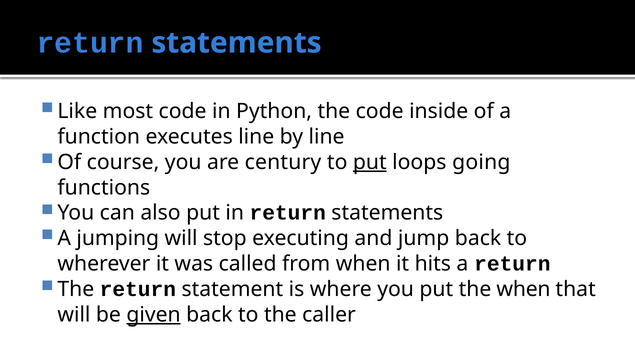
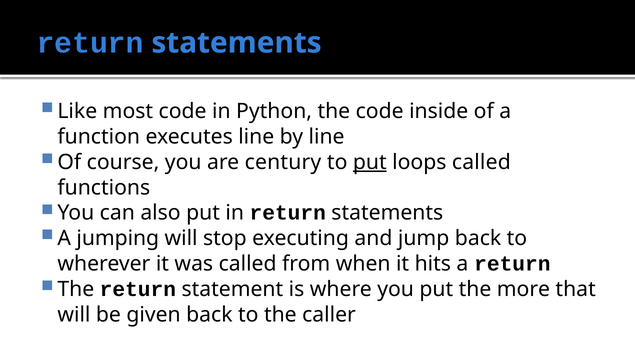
loops going: going -> called
the when: when -> more
given underline: present -> none
